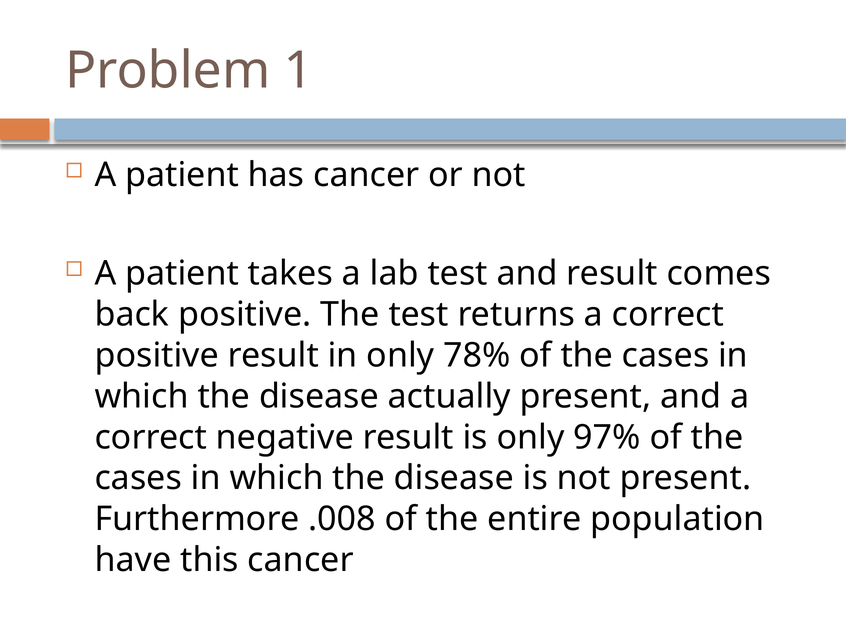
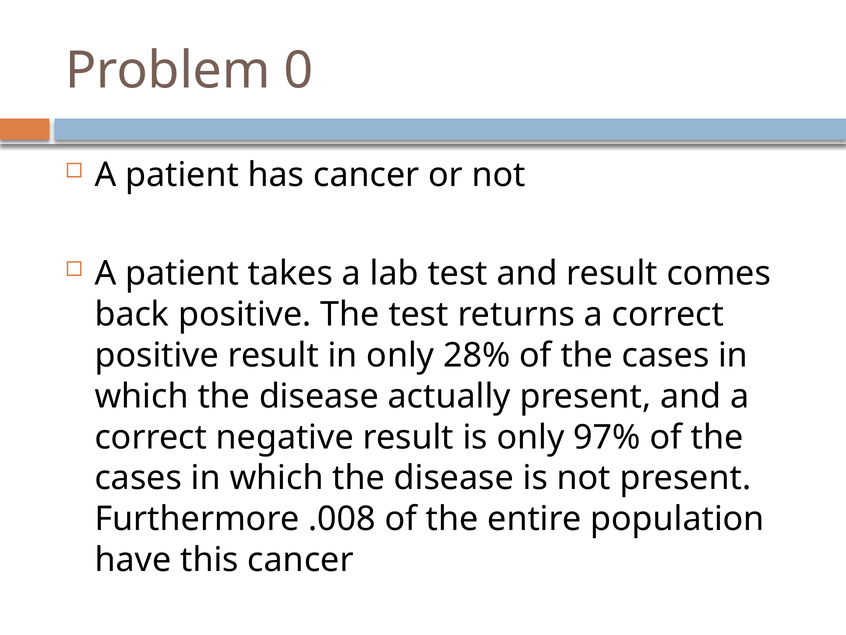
1: 1 -> 0
78%: 78% -> 28%
